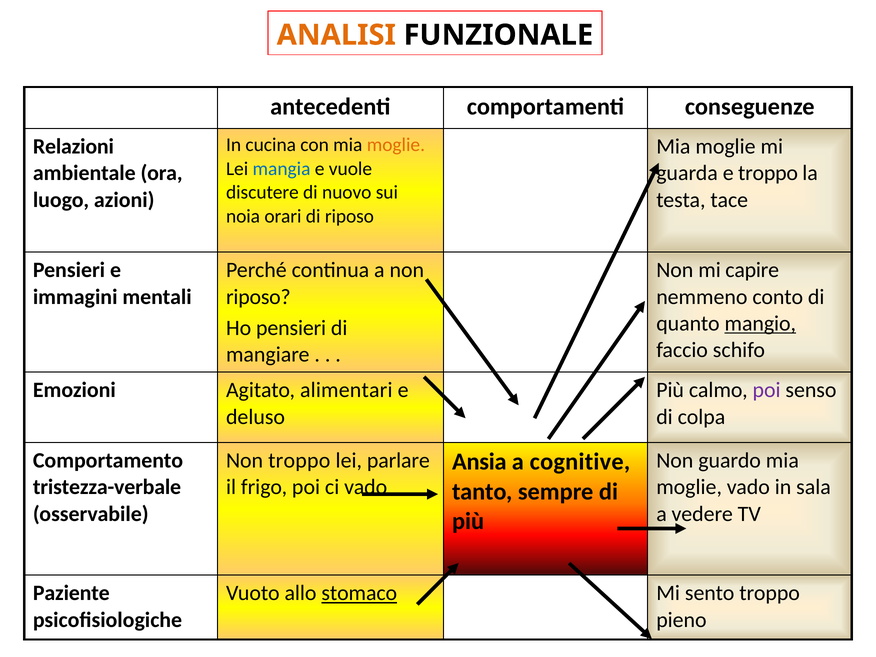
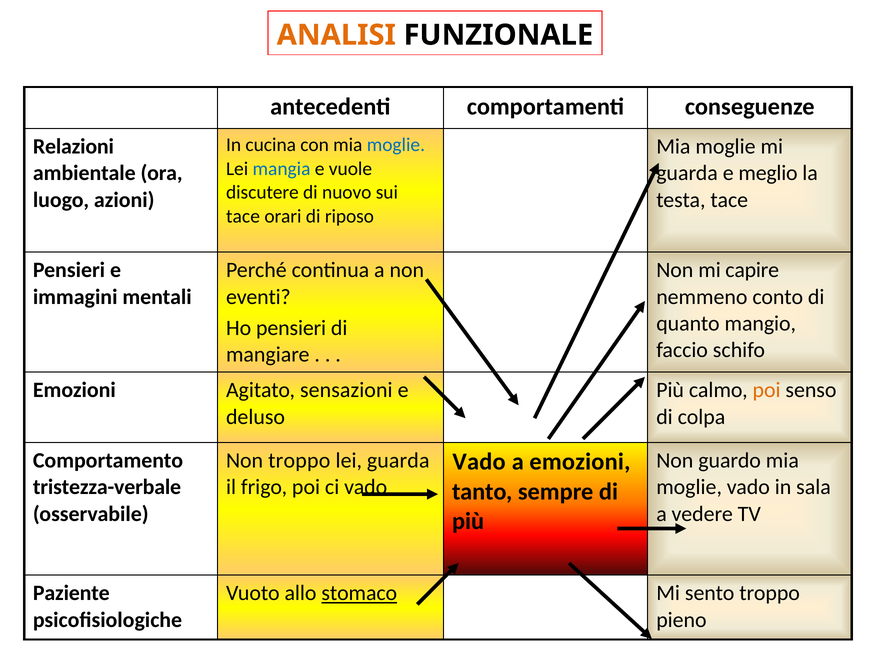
moglie at (396, 145) colour: orange -> blue
e troppo: troppo -> meglio
noia at (243, 216): noia -> tace
riposo at (258, 297): riposo -> eventi
mangio underline: present -> none
alimentari: alimentari -> sensazioni
poi at (767, 390) colour: purple -> orange
lei parlare: parlare -> guarda
Ansia at (479, 462): Ansia -> Vado
a cognitive: cognitive -> emozioni
